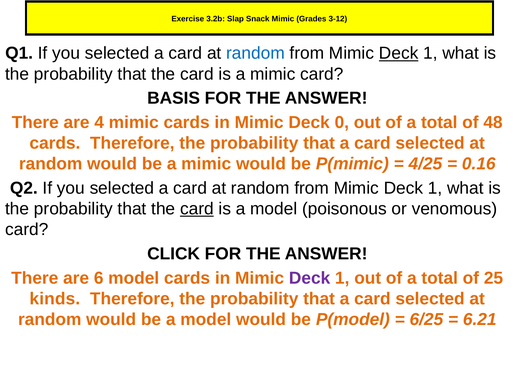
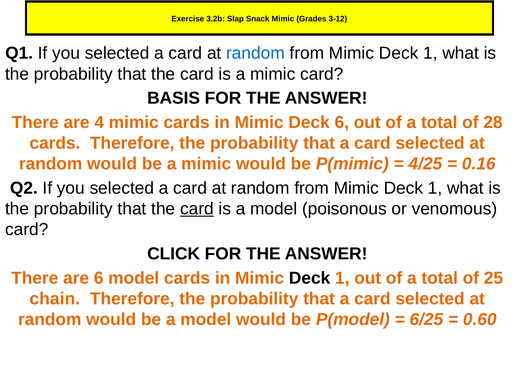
Deck at (399, 53) underline: present -> none
Deck 0: 0 -> 6
48: 48 -> 28
Deck at (310, 278) colour: purple -> black
kinds: kinds -> chain
6.21: 6.21 -> 0.60
